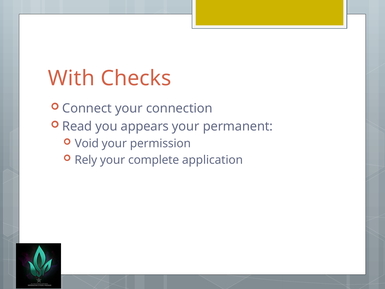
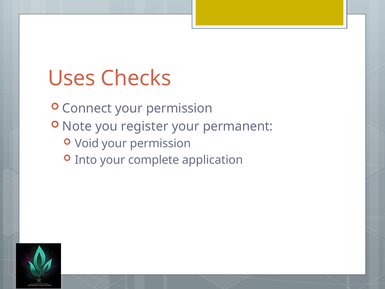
With: With -> Uses
connection at (179, 108): connection -> permission
Read: Read -> Note
appears: appears -> register
Rely: Rely -> Into
